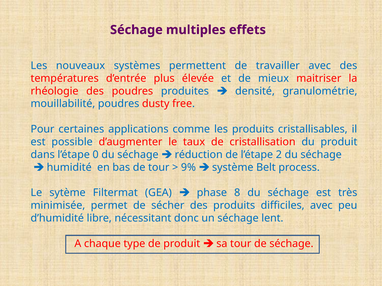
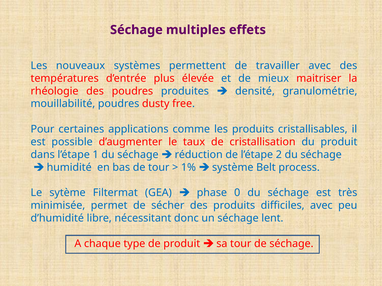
0: 0 -> 1
9%: 9% -> 1%
8: 8 -> 0
